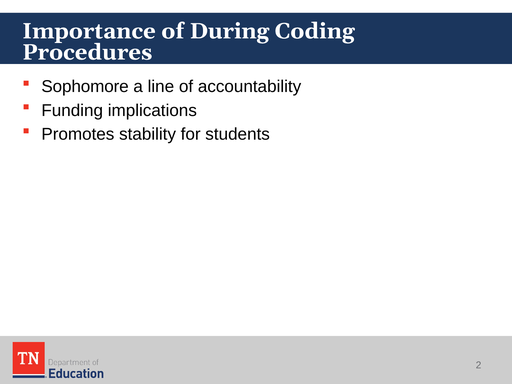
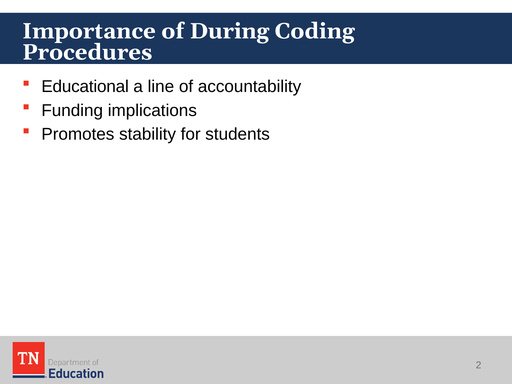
Sophomore: Sophomore -> Educational
